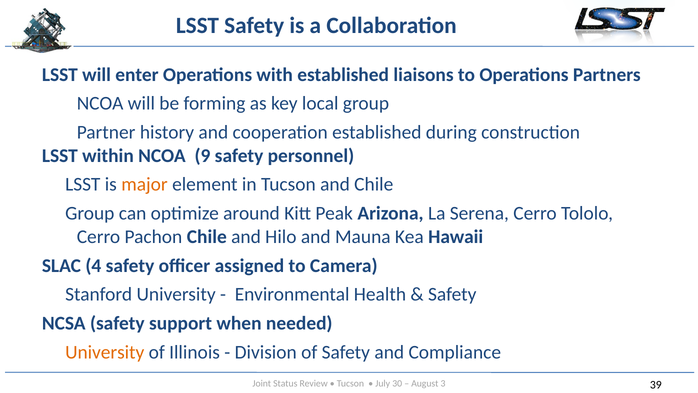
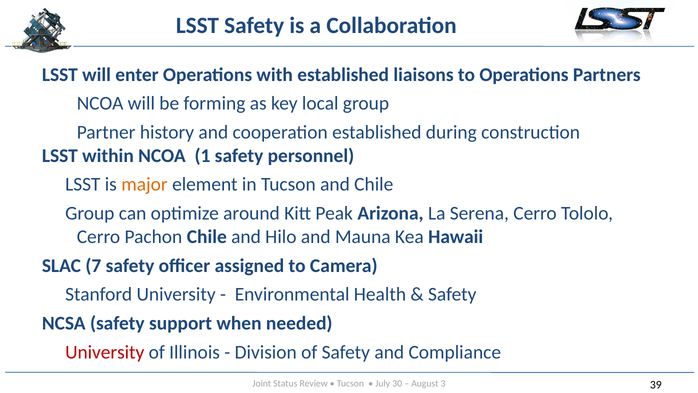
9: 9 -> 1
4: 4 -> 7
University at (105, 352) colour: orange -> red
